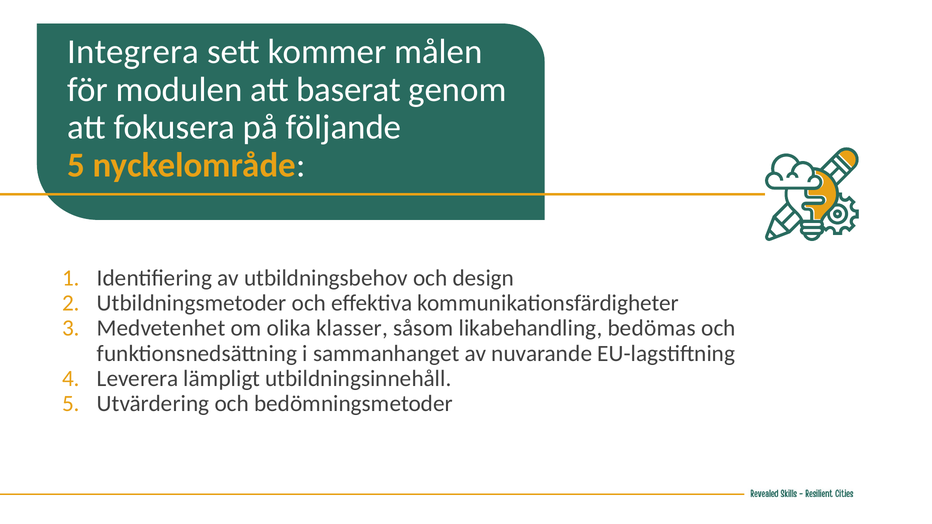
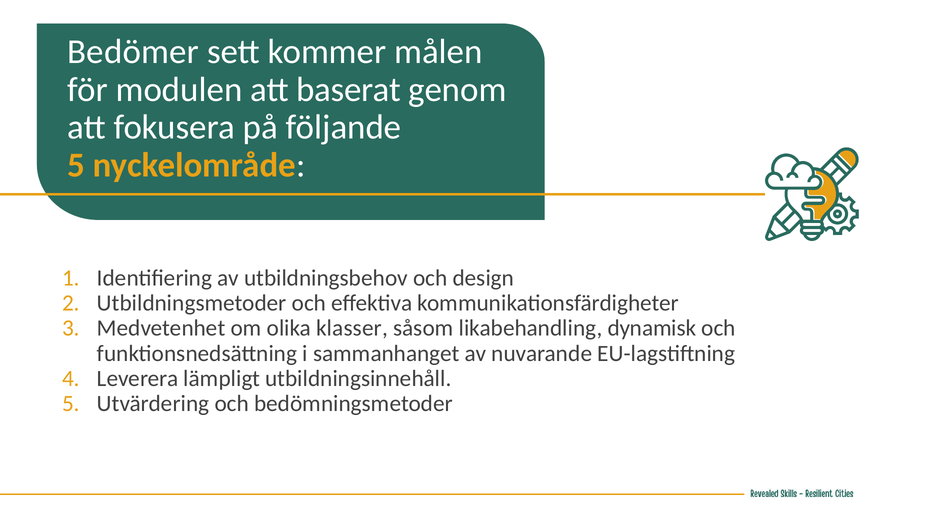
Integrera: Integrera -> Bedömer
bedömas: bedömas -> dynamisk
